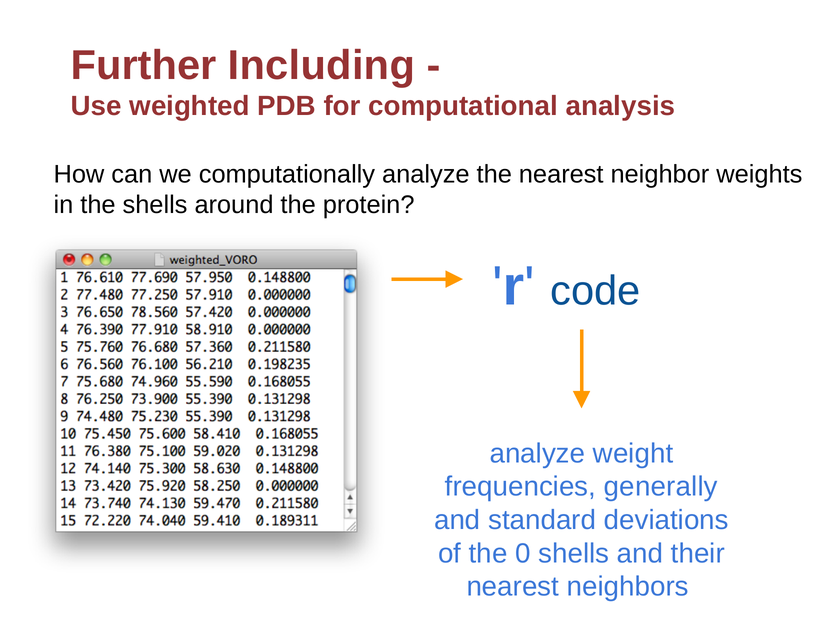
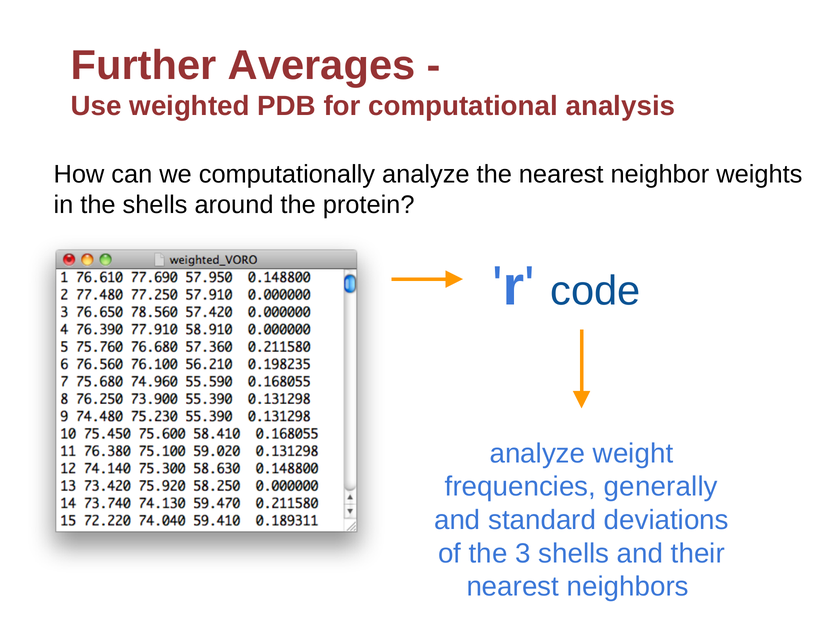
Including: Including -> Averages
0: 0 -> 3
